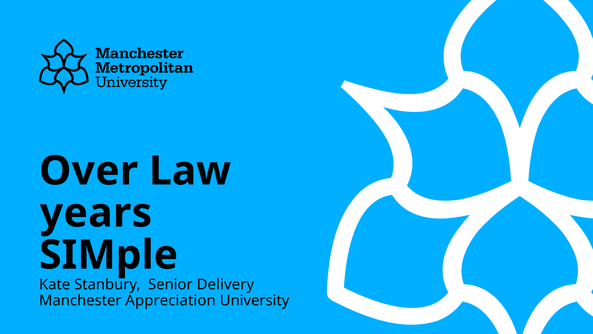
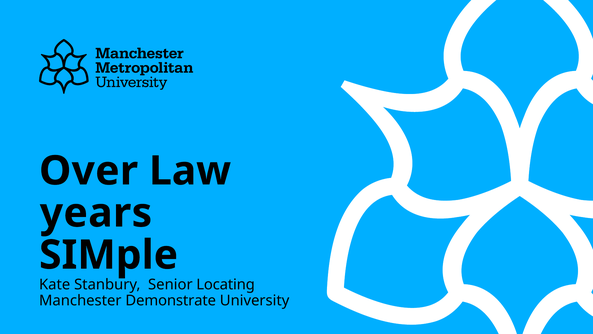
Delivery: Delivery -> Locating
Appreciation: Appreciation -> Demonstrate
